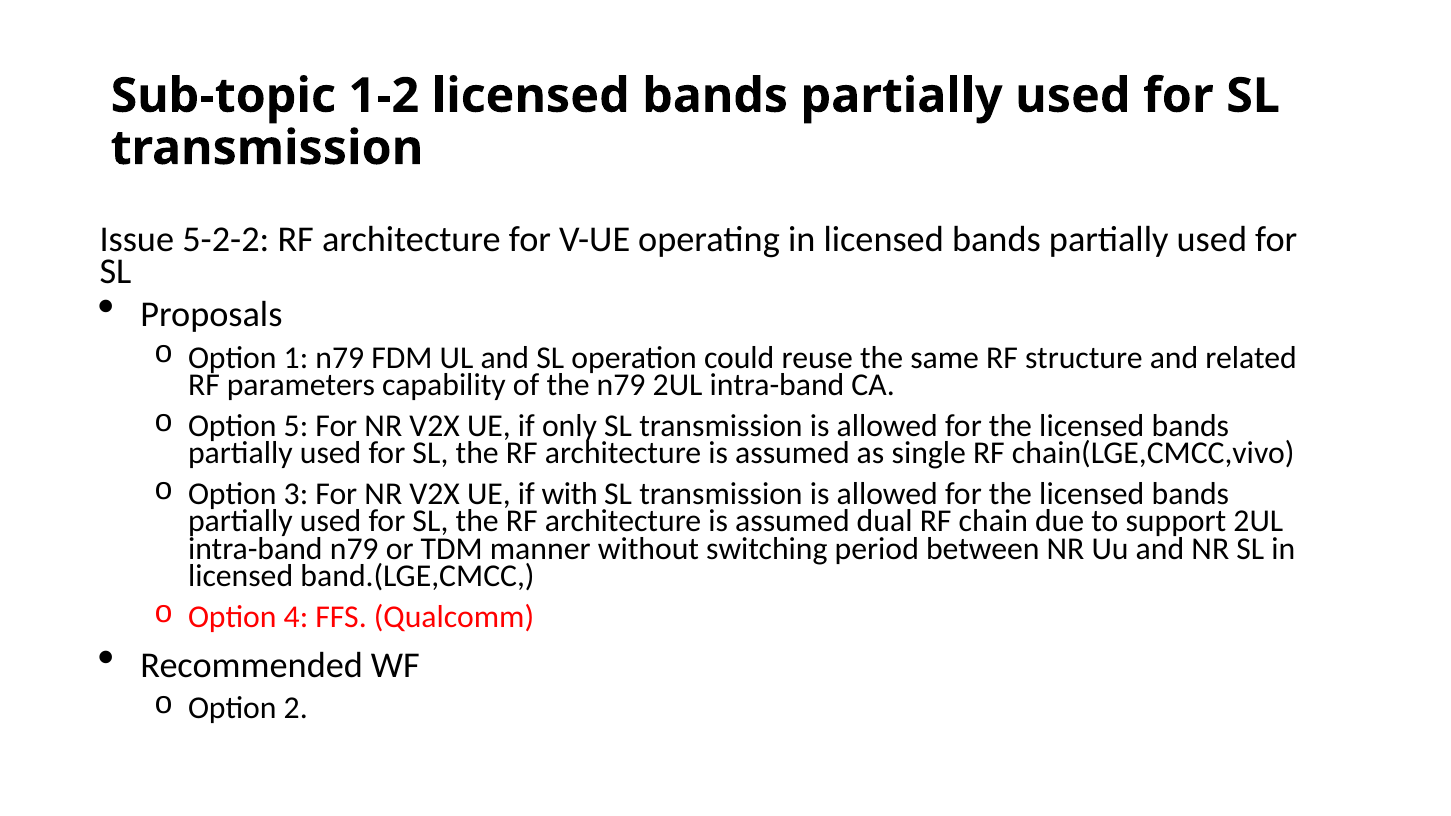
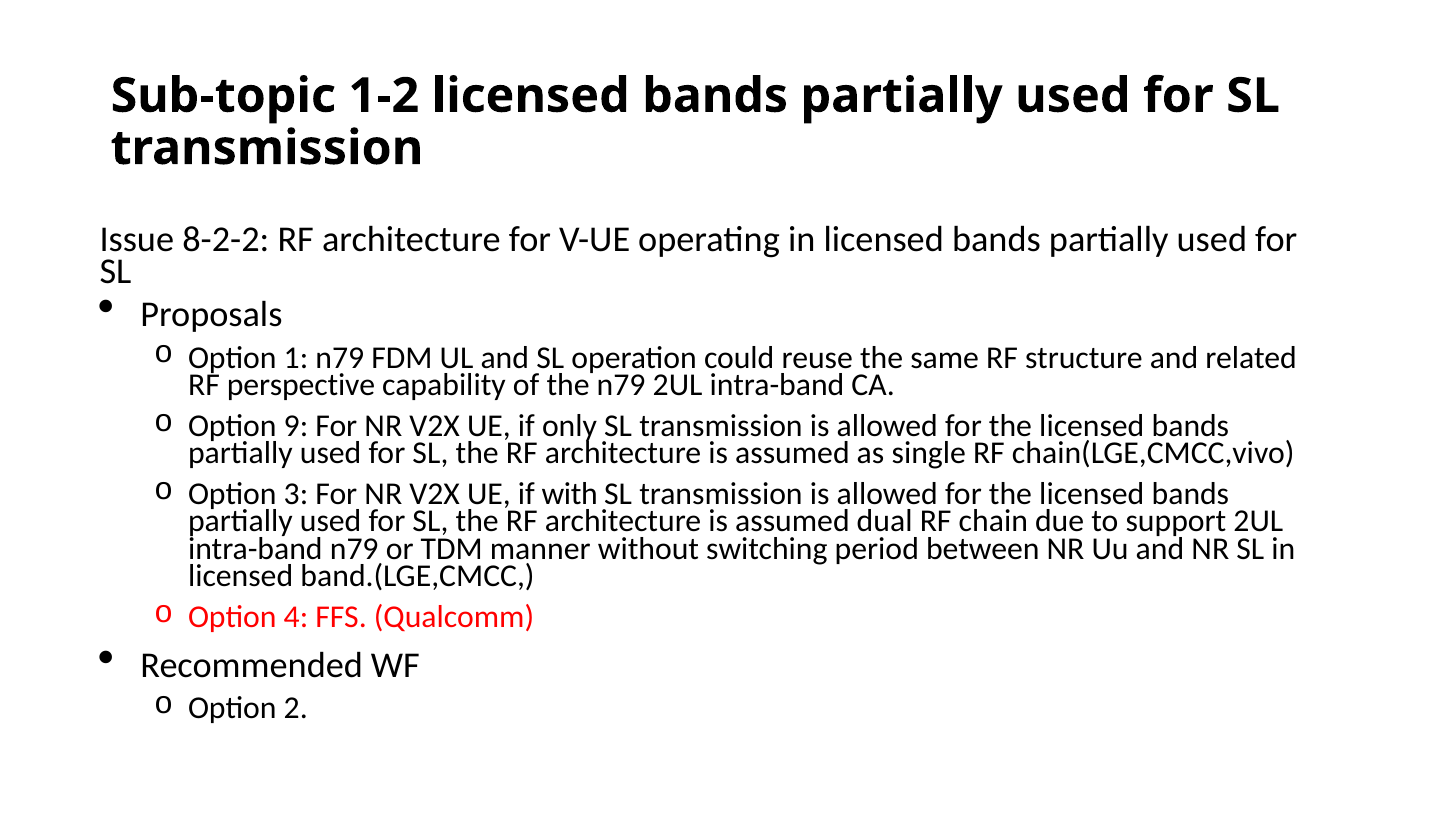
5-2-2: 5-2-2 -> 8-2-2
parameters: parameters -> perspective
5: 5 -> 9
